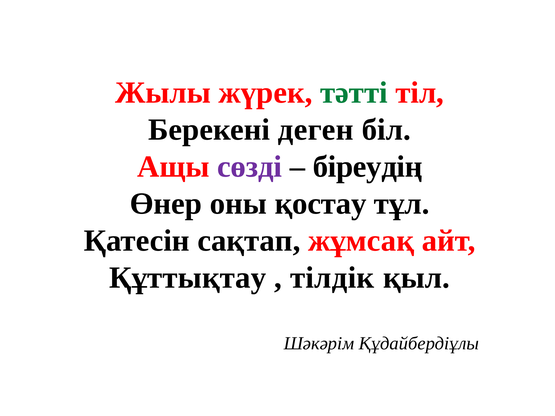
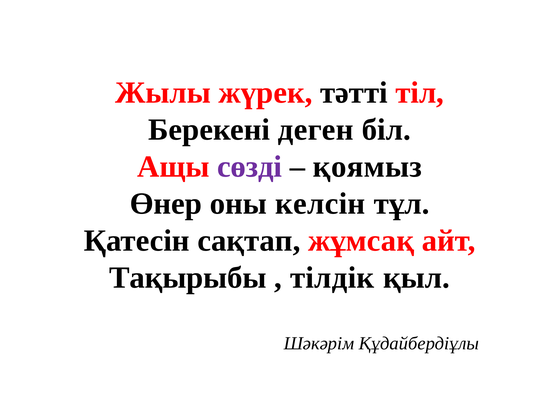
тәтті colour: green -> black
біреудің: біреудің -> қоямыз
қостау: қостау -> келсін
Құттықтау: Құттықтау -> Тақырыбы
